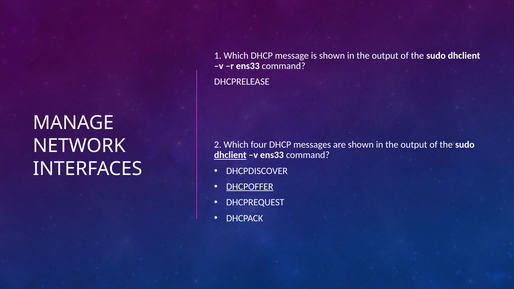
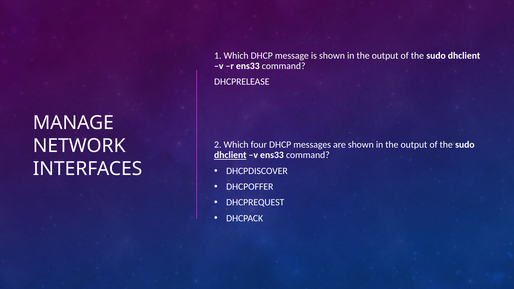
DHCPOFFER underline: present -> none
